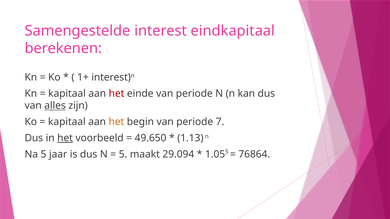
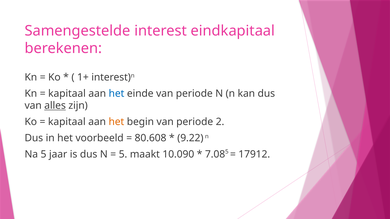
het at (117, 94) colour: red -> blue
7: 7 -> 2
het at (65, 138) underline: present -> none
49.650: 49.650 -> 80.608
1.13: 1.13 -> 9.22
29.094: 29.094 -> 10.090
1.05: 1.05 -> 7.08
76864: 76864 -> 17912
